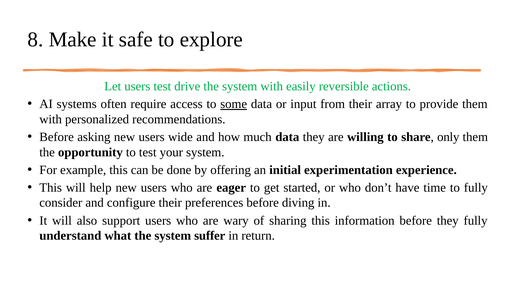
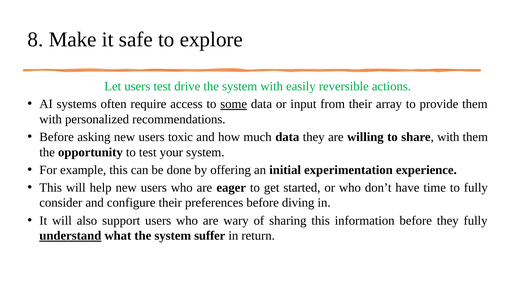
wide: wide -> toxic
share only: only -> with
understand underline: none -> present
